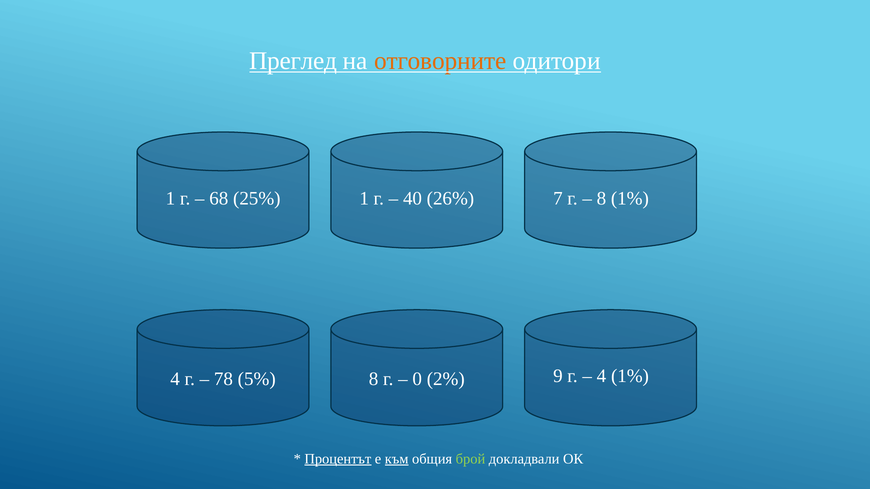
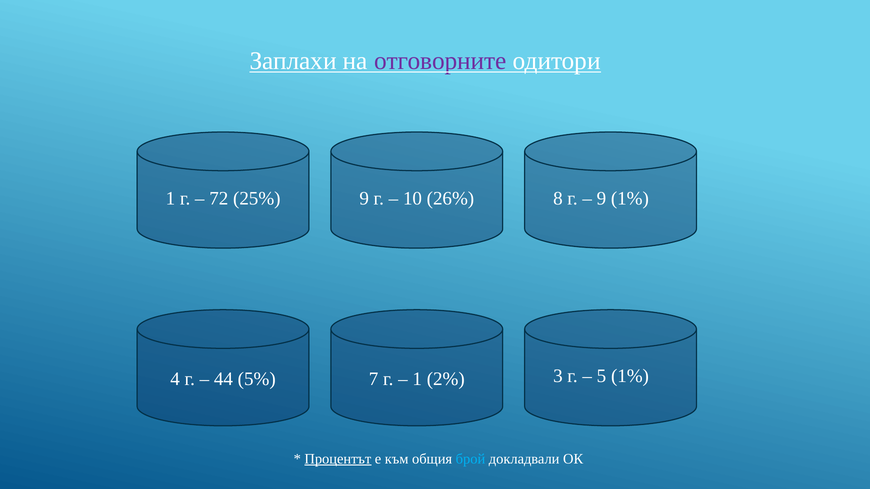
Преглед: Преглед -> Заплахи
отговорните colour: orange -> purple
68: 68 -> 72
25% 1: 1 -> 9
40: 40 -> 10
7: 7 -> 8
8 at (602, 198): 8 -> 9
78: 78 -> 44
5% 8: 8 -> 7
0 at (417, 379): 0 -> 1
9: 9 -> 3
4 at (601, 376): 4 -> 5
към underline: present -> none
брой colour: light green -> light blue
